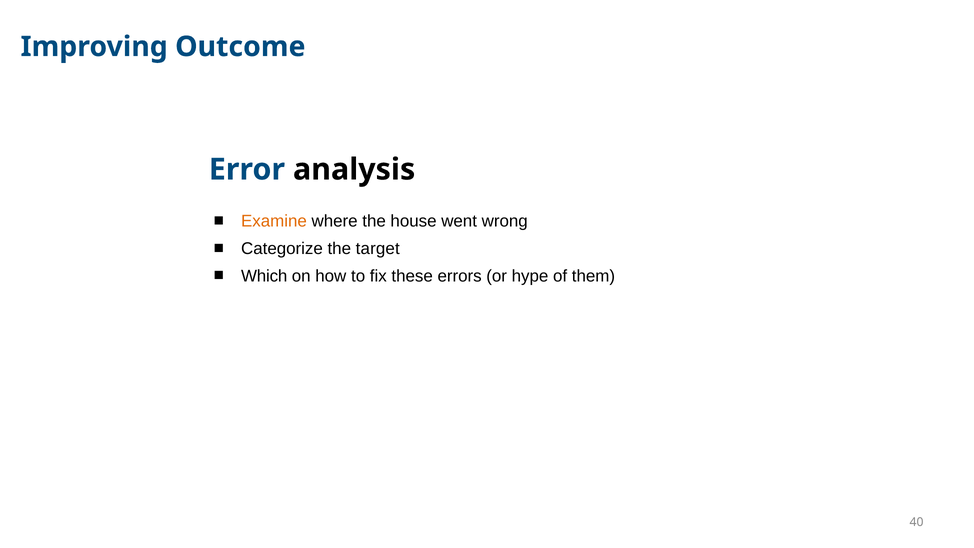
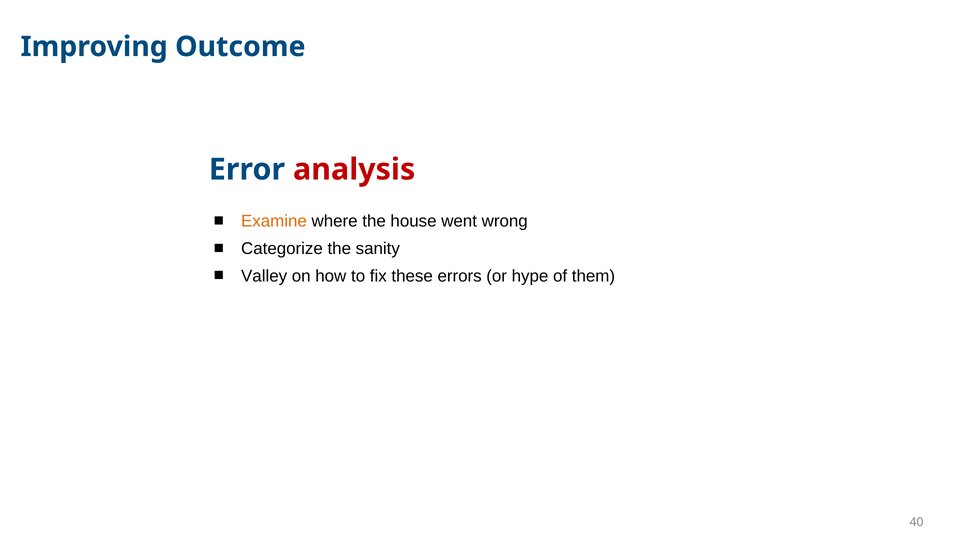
analysis colour: black -> red
target: target -> sanity
Which: Which -> Valley
